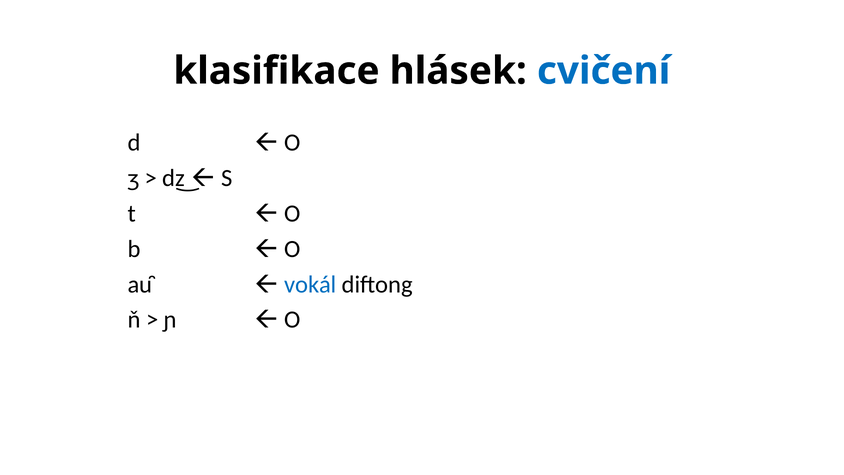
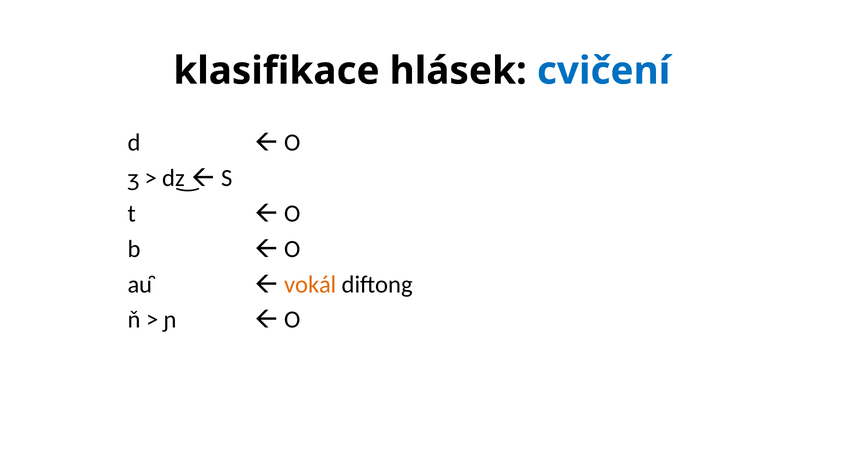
vokál colour: blue -> orange
